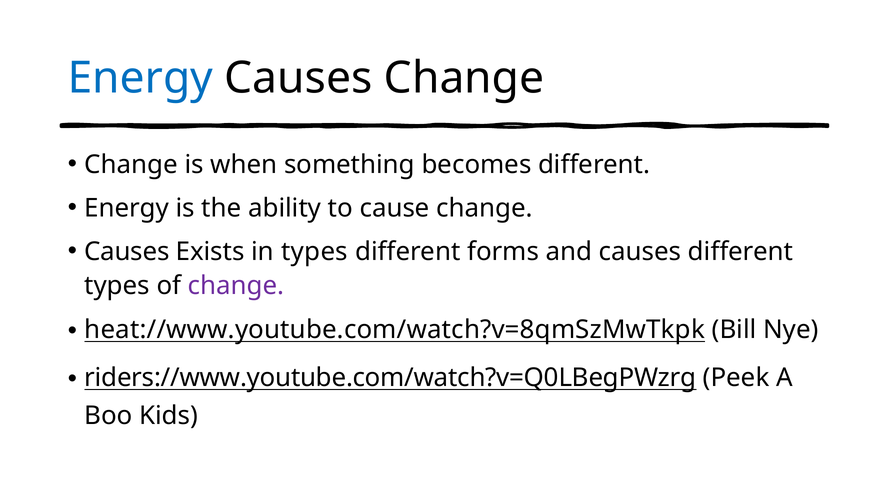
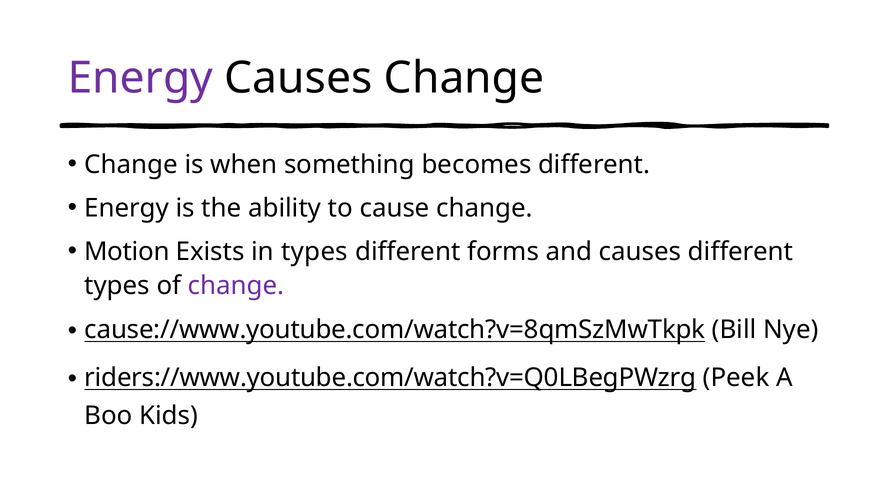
Energy at (140, 78) colour: blue -> purple
Causes at (127, 251): Causes -> Motion
heat://www.youtube.com/watch?v=8qmSzMwTkpk: heat://www.youtube.com/watch?v=8qmSzMwTkpk -> cause://www.youtube.com/watch?v=8qmSzMwTkpk
